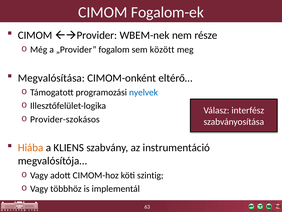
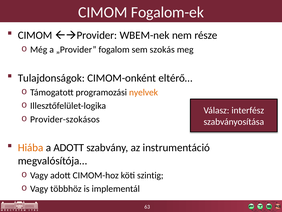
között: között -> szokás
Megvalósítása: Megvalósítása -> Tulajdonságok
nyelvek colour: blue -> orange
a KLIENS: KLIENS -> ADOTT
